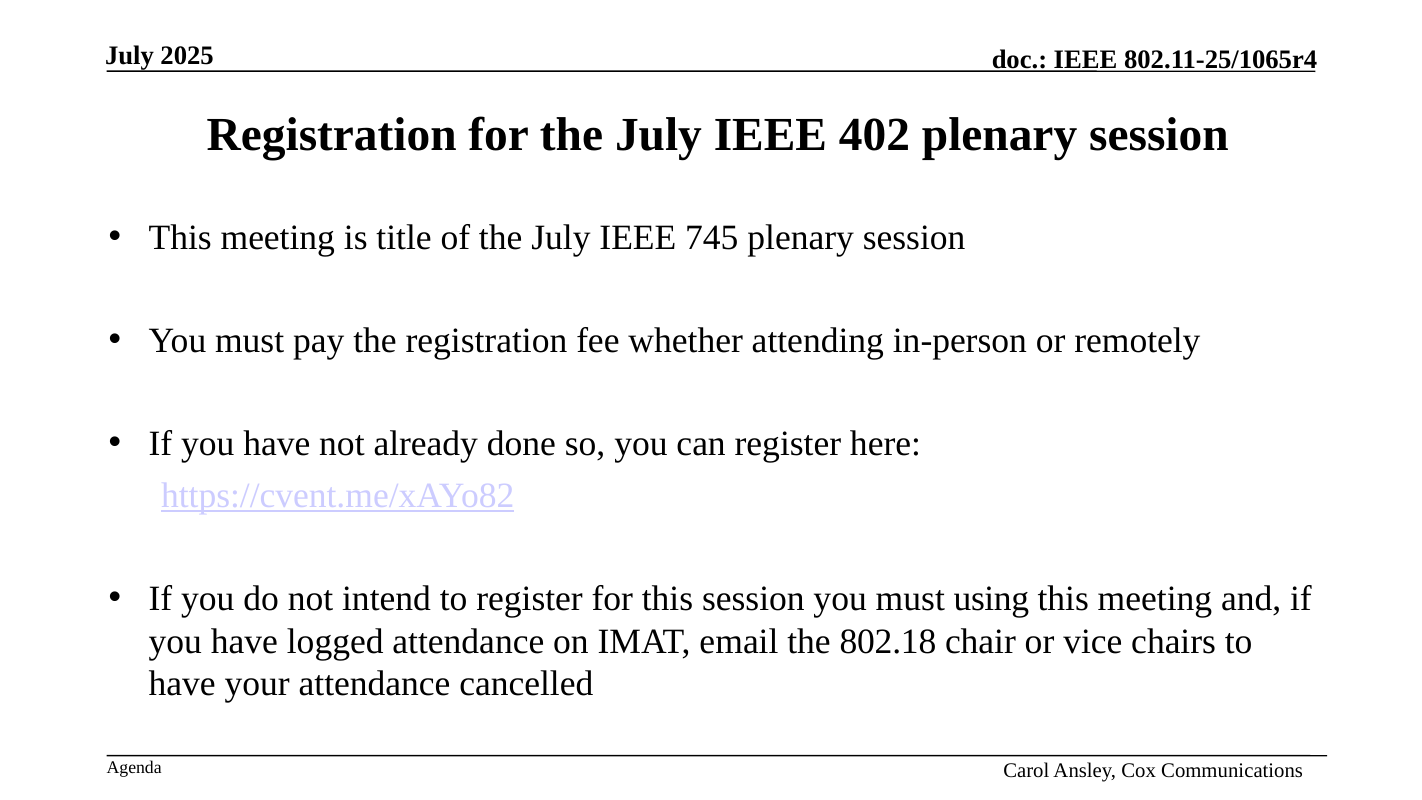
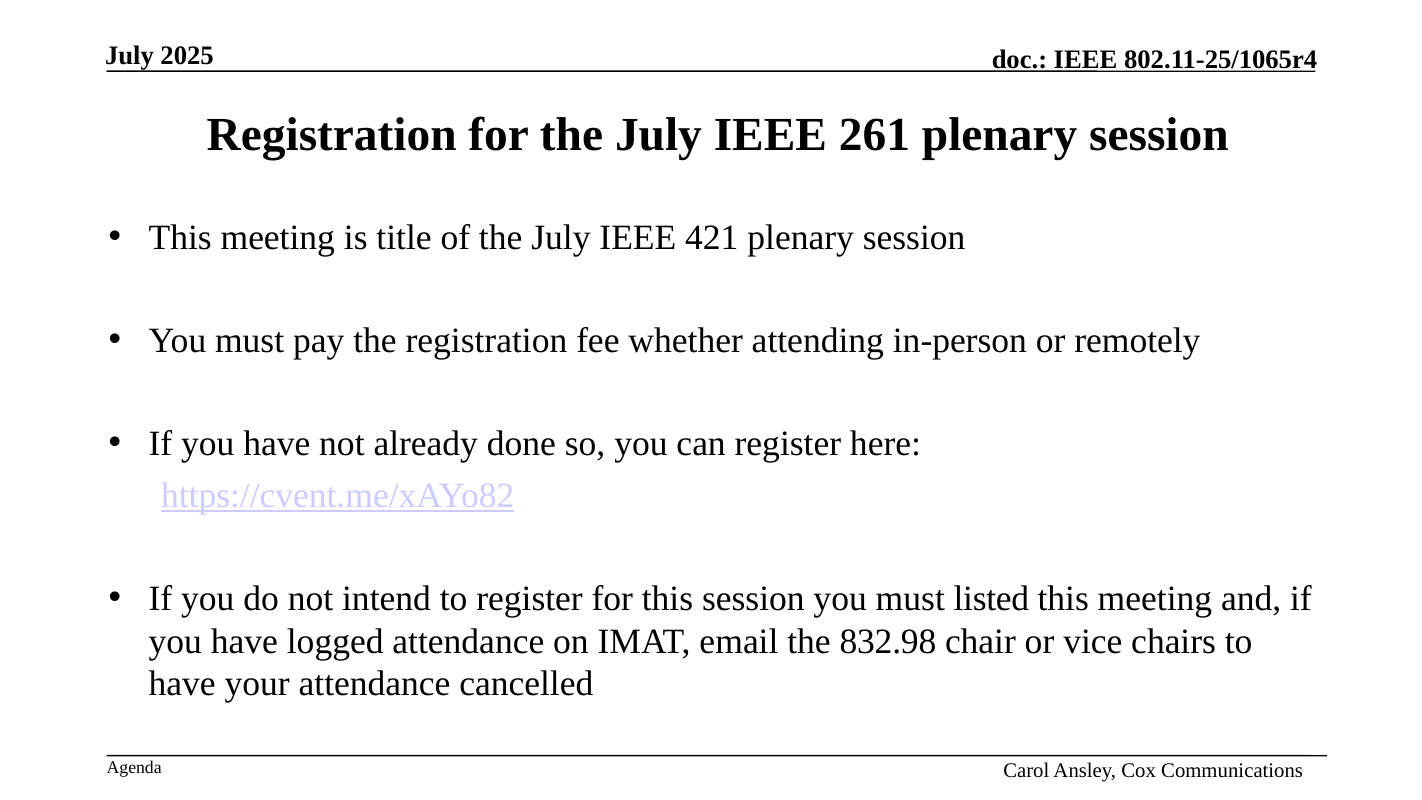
402: 402 -> 261
745: 745 -> 421
using: using -> listed
802.18: 802.18 -> 832.98
